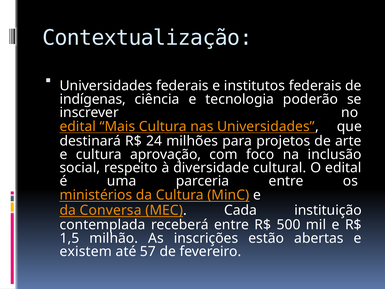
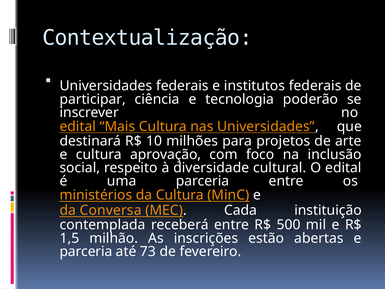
indígenas: indígenas -> participar
24: 24 -> 10
existem at (86, 251): existem -> parceria
57: 57 -> 73
